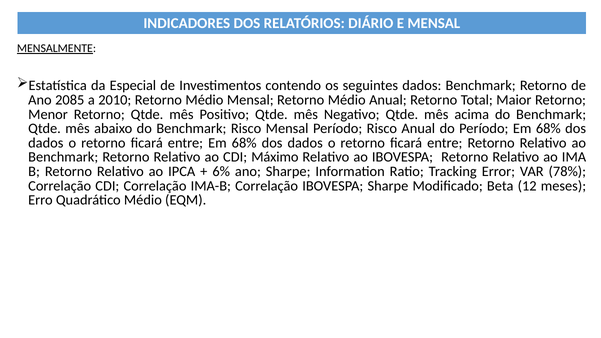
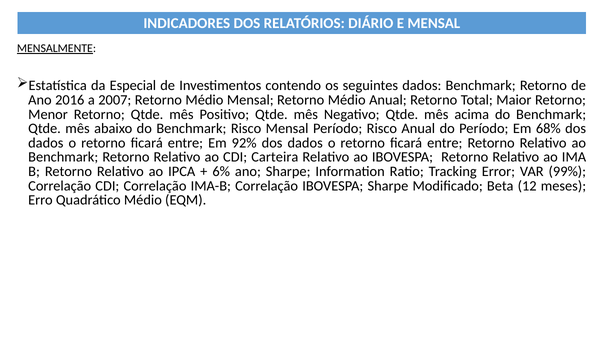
2085: 2085 -> 2016
2010: 2010 -> 2007
entre Em 68%: 68% -> 92%
Máximo: Máximo -> Carteira
78%: 78% -> 99%
